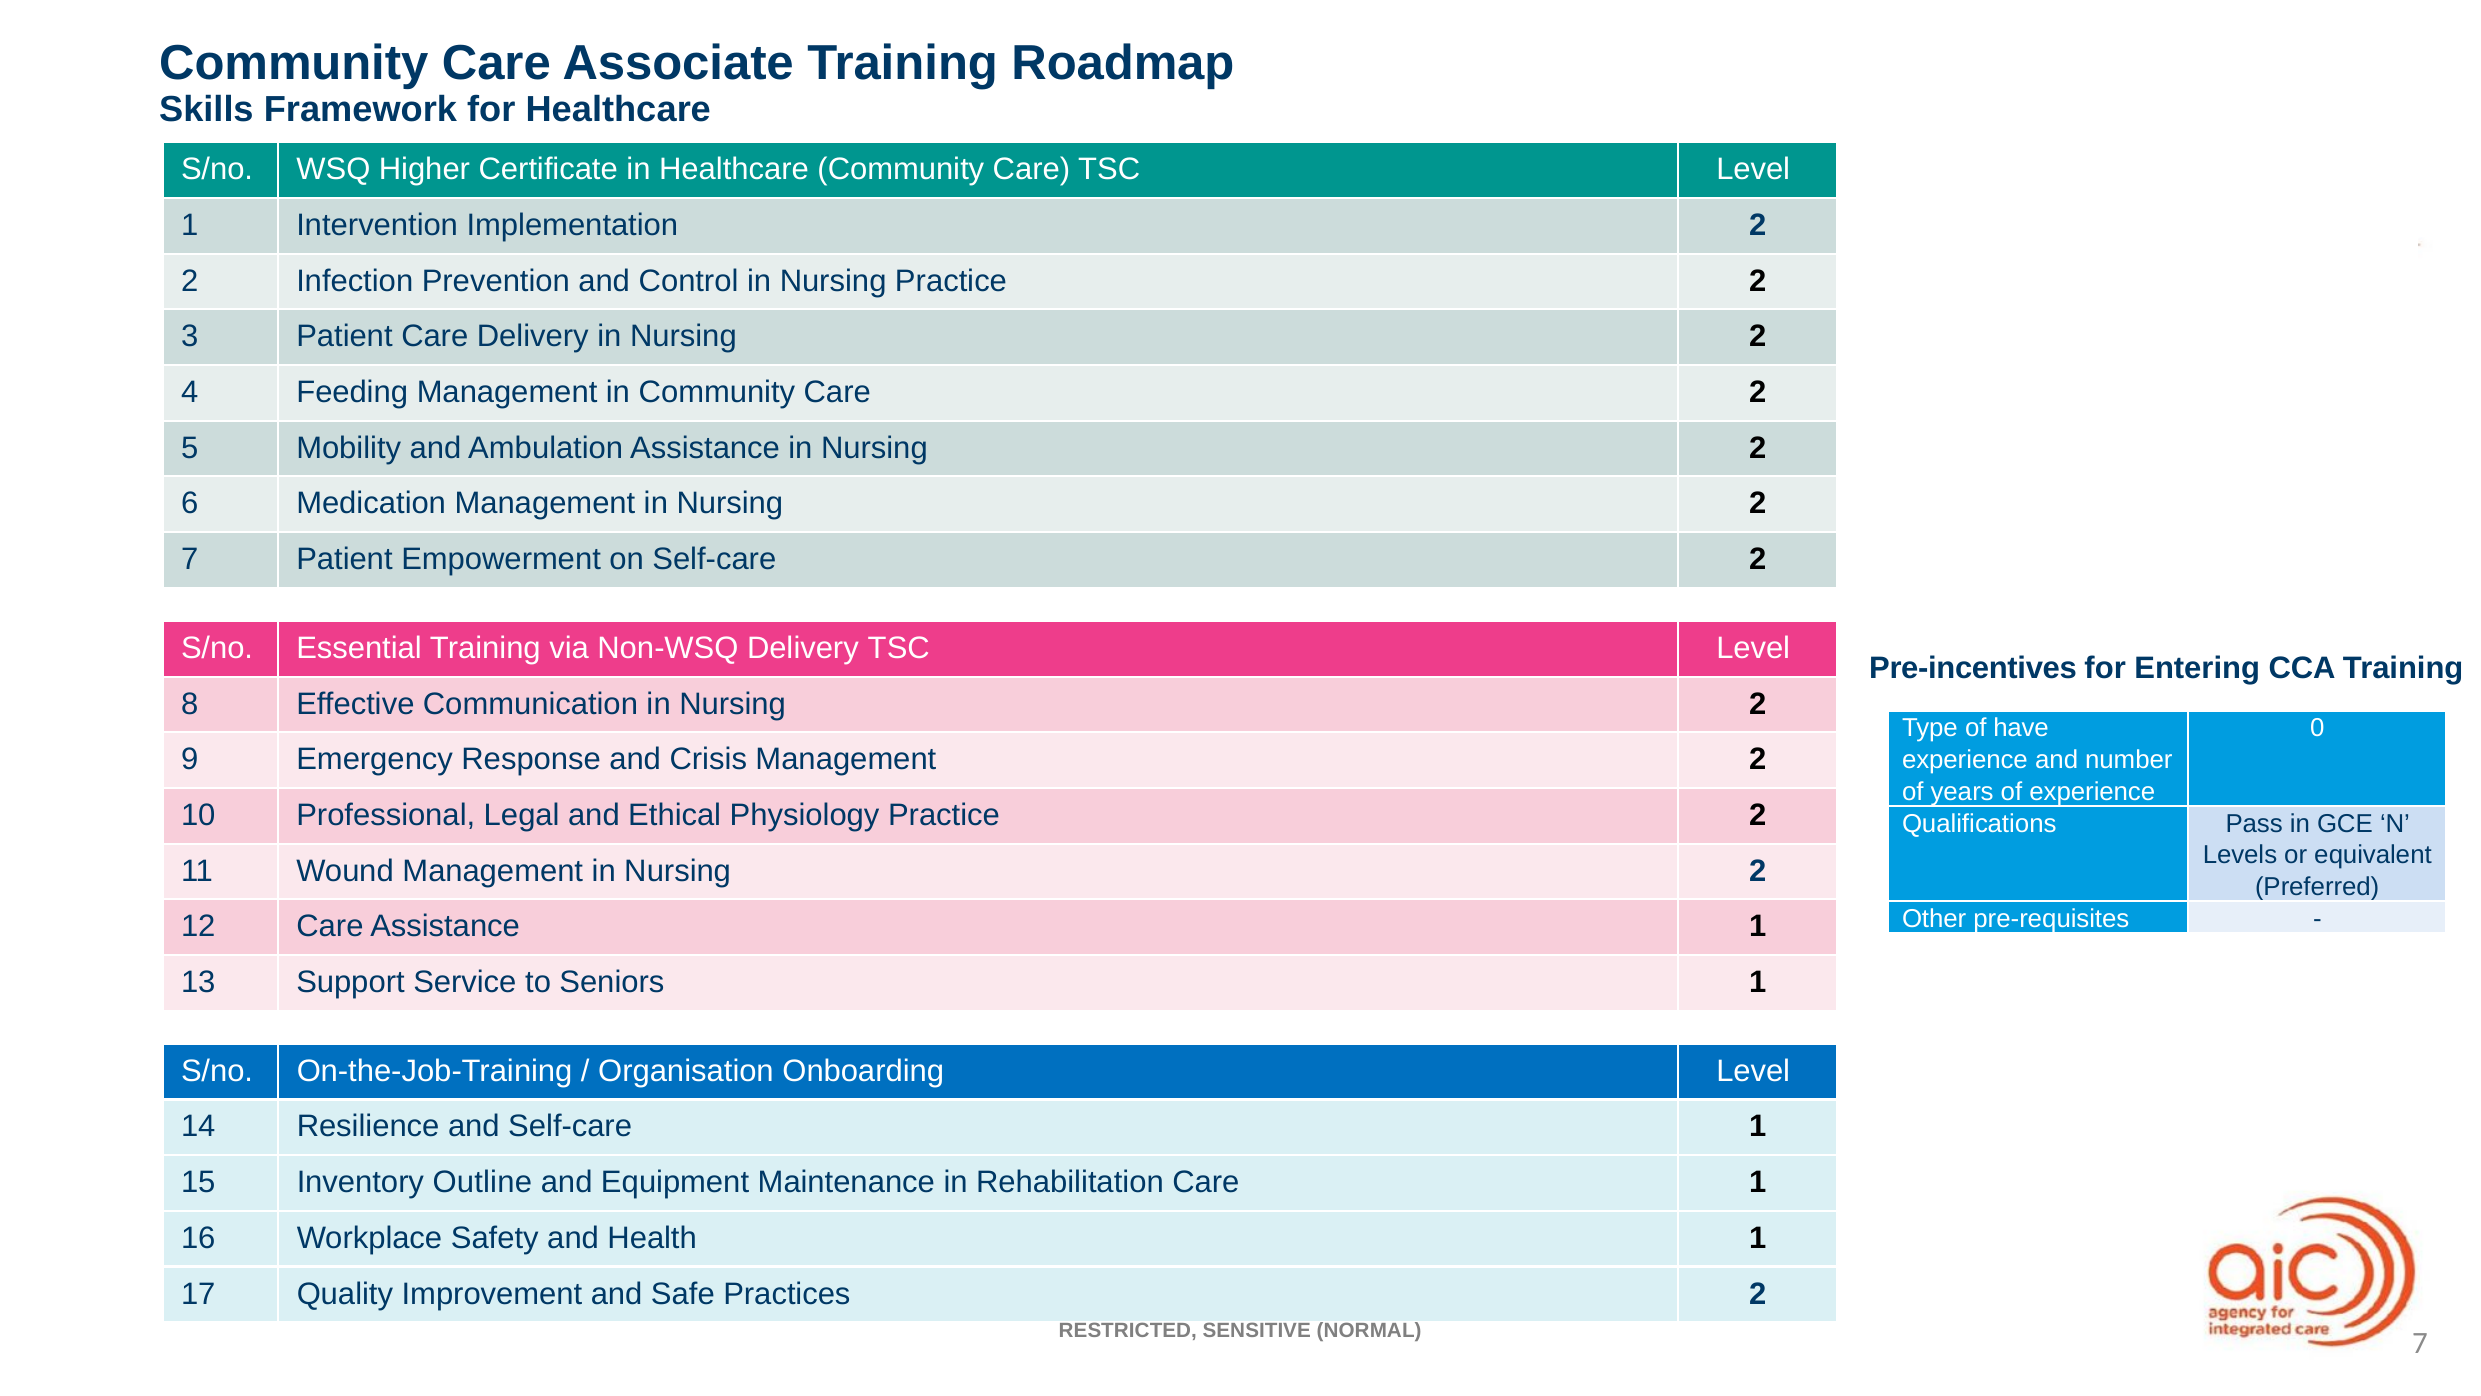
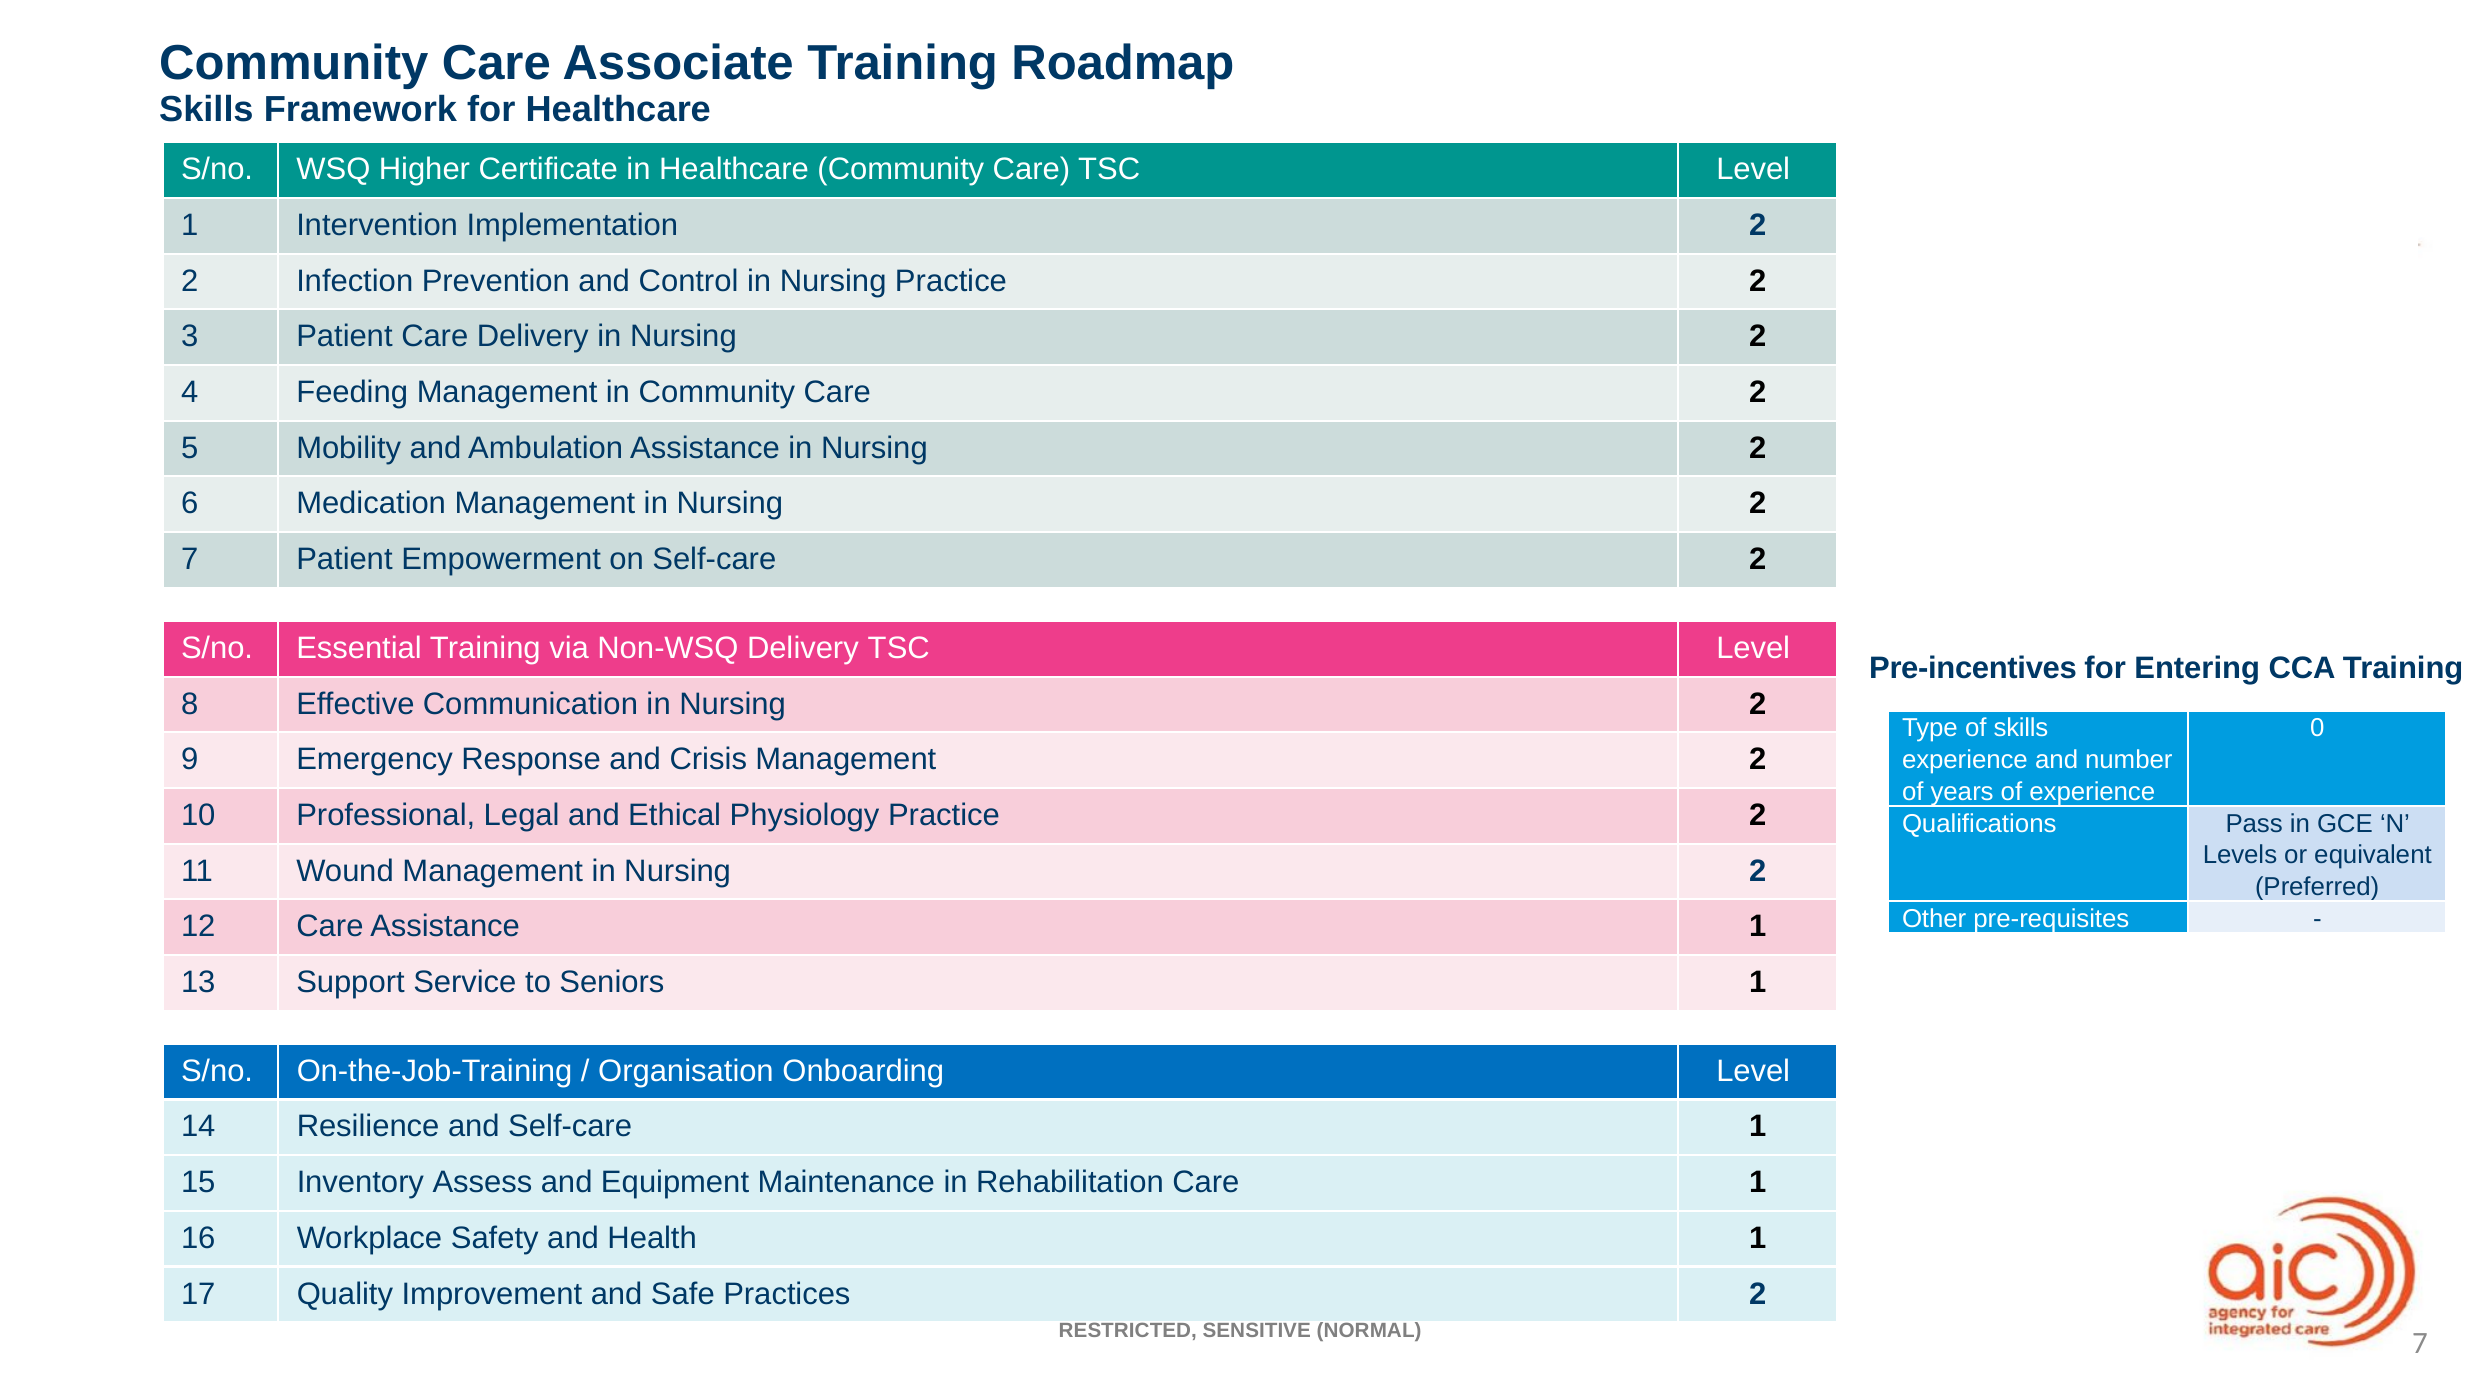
of have: have -> skills
Outline: Outline -> Assess
